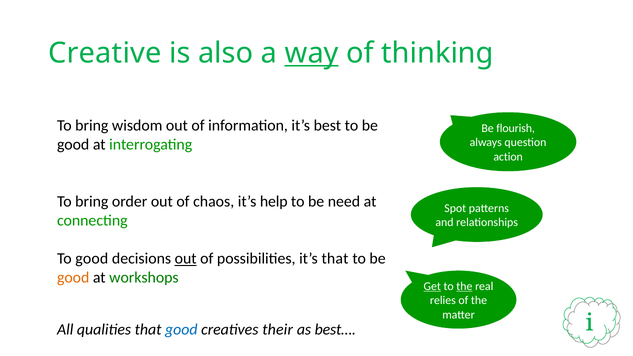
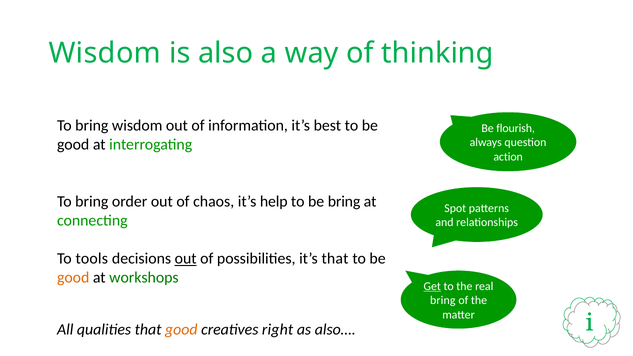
Creative at (105, 53): Creative -> Wisdom
way underline: present -> none
be need: need -> bring
To good: good -> tools
the at (464, 286) underline: present -> none
relies at (443, 300): relies -> bring
good at (181, 330) colour: blue -> orange
their: their -> right
best…: best… -> also…
